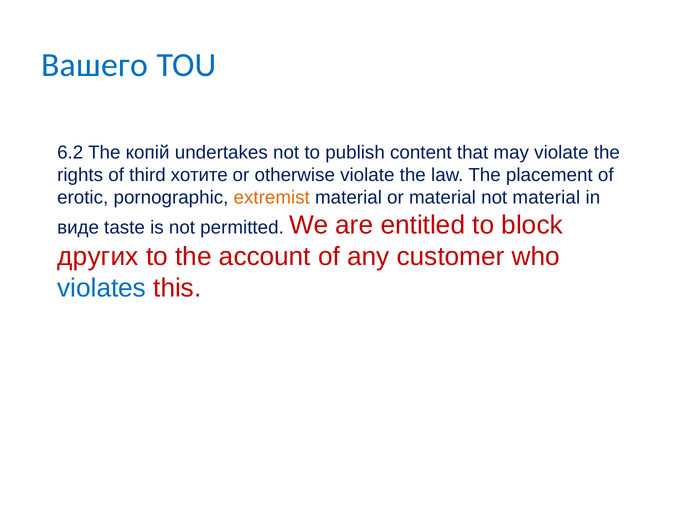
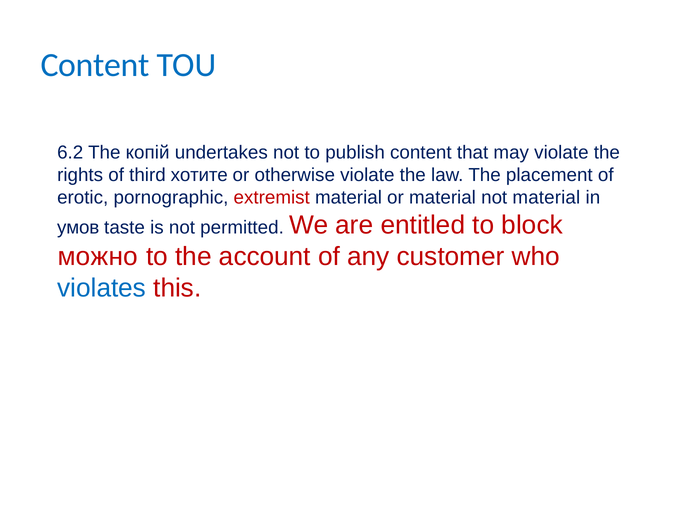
Вашего at (95, 65): Вашего -> Content
extremist colour: orange -> red
виде: виде -> умов
других: других -> можно
